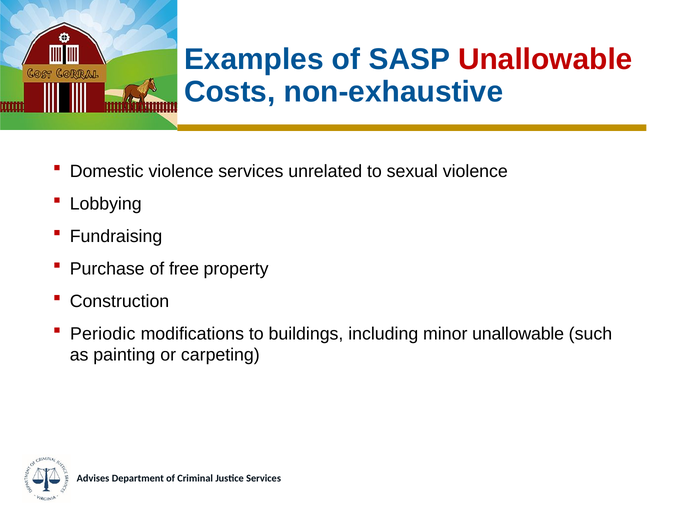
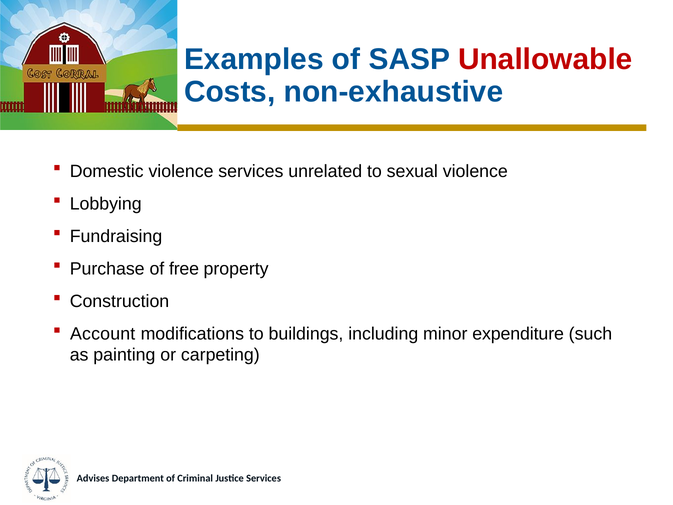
Periodic: Periodic -> Account
minor unallowable: unallowable -> expenditure
